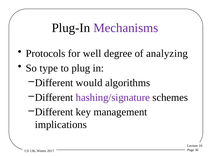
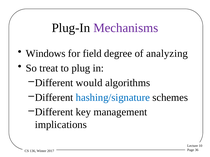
Protocols: Protocols -> Windows
well: well -> field
type: type -> treat
hashing/signature colour: purple -> blue
